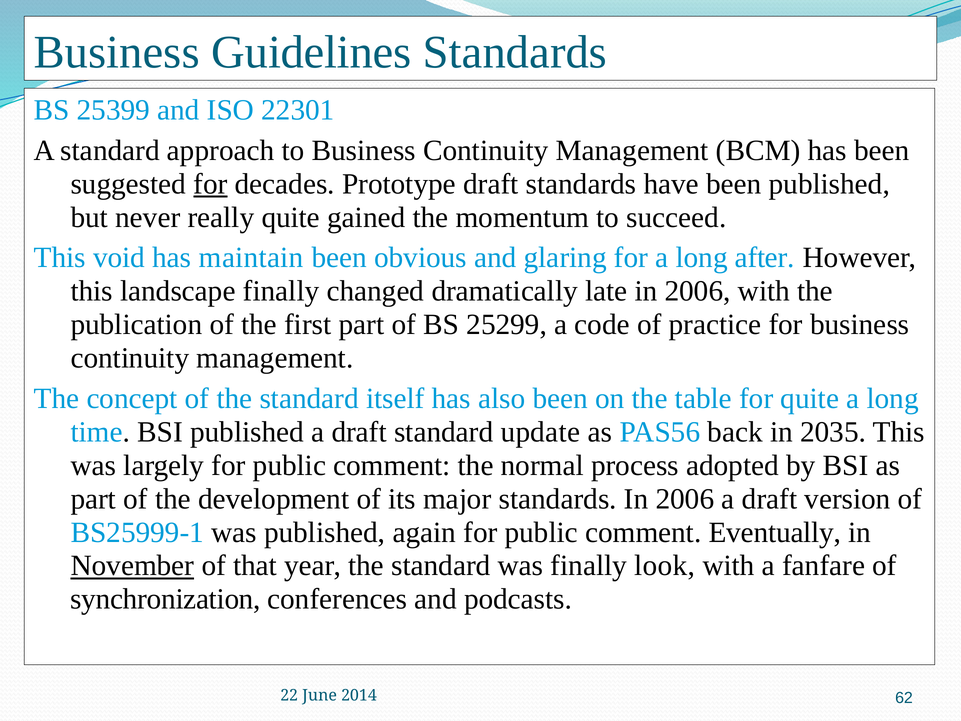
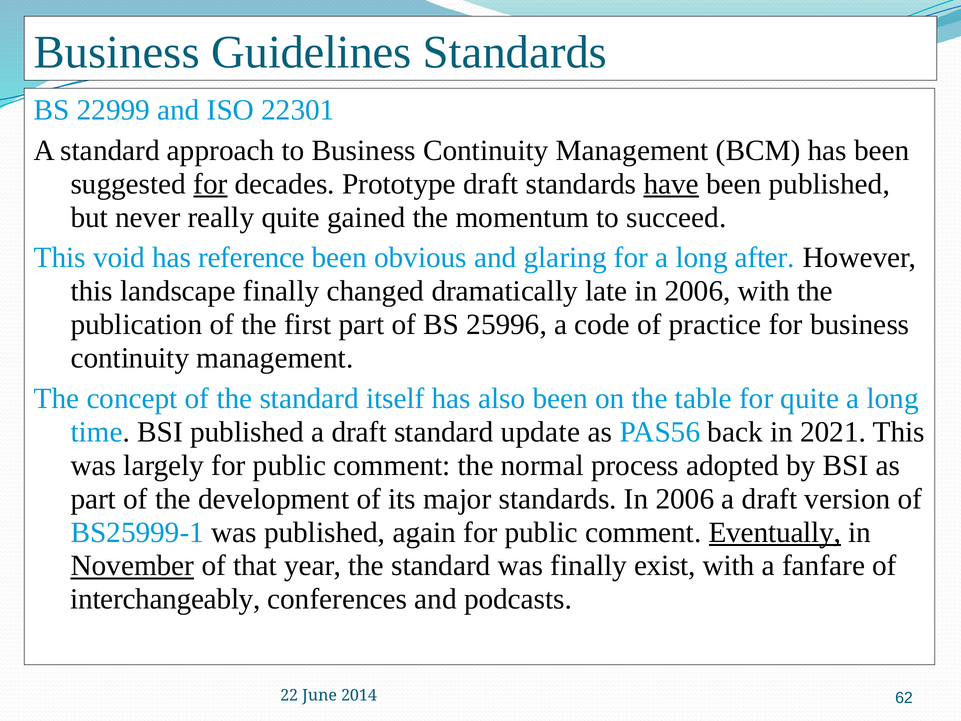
25399: 25399 -> 22999
have underline: none -> present
maintain: maintain -> reference
25299: 25299 -> 25996
2035: 2035 -> 2021
Eventually underline: none -> present
look: look -> exist
synchronization: synchronization -> interchangeably
